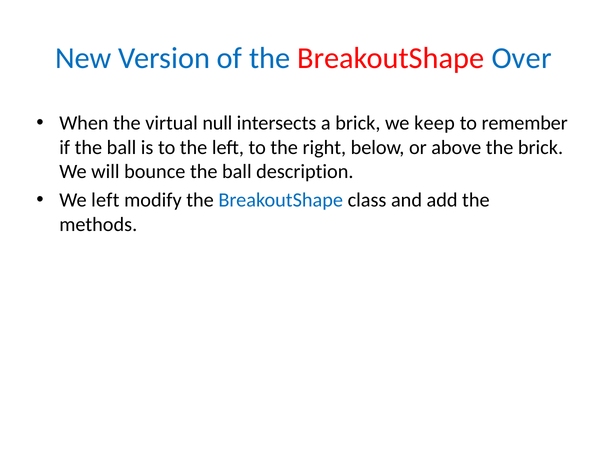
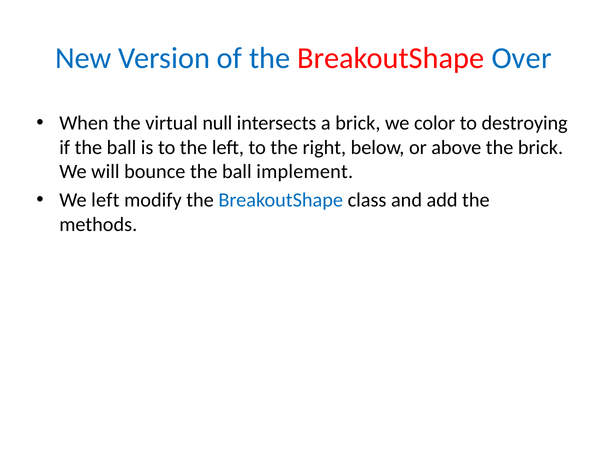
keep: keep -> color
remember: remember -> destroying
description: description -> implement
